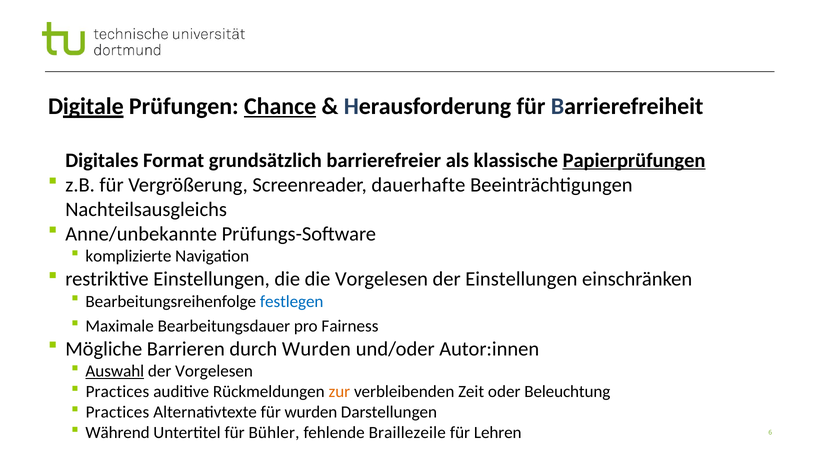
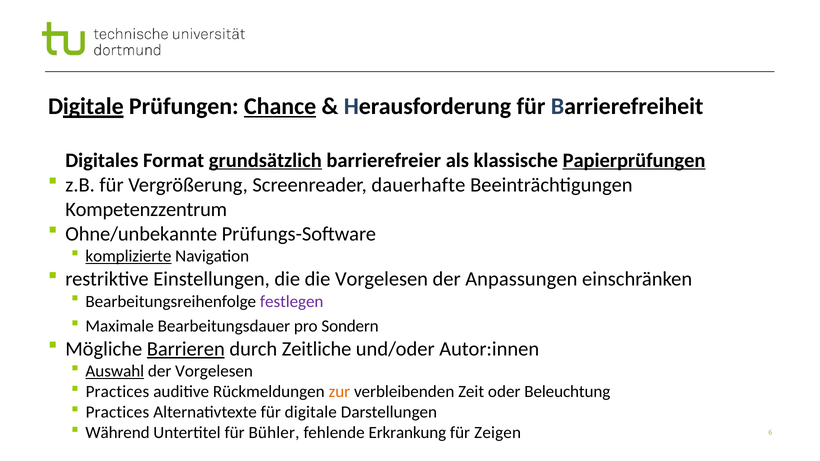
grundsätzlich underline: none -> present
Nachteilsausgleichs: Nachteilsausgleichs -> Kompetenzzentrum
Anne/unbekannte: Anne/unbekannte -> Ohne/unbekannte
komplizierte underline: none -> present
der Einstellungen: Einstellungen -> Anpassungen
festlegen colour: blue -> purple
Fairness: Fairness -> Sondern
Barrieren underline: none -> present
durch Wurden: Wurden -> Zeitliche
für wurden: wurden -> digitale
Braillezeile: Braillezeile -> Erkrankung
Lehren: Lehren -> Zeigen
